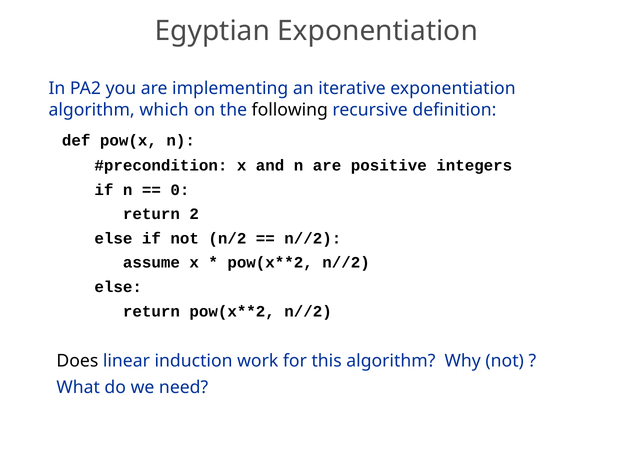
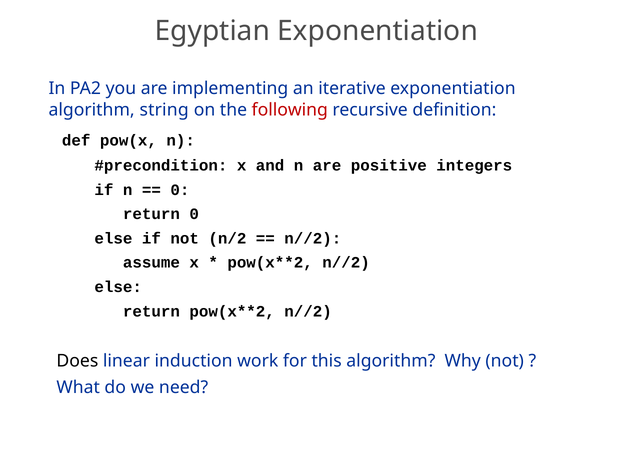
which: which -> string
following colour: black -> red
return 2: 2 -> 0
